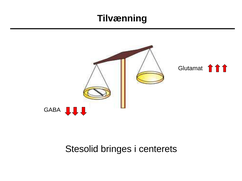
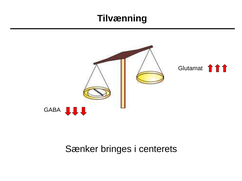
Stesolid: Stesolid -> Sænker
